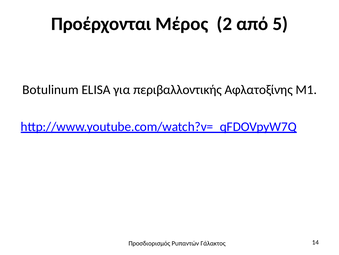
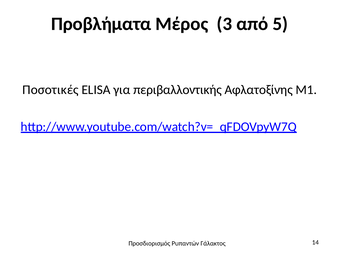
Προέρχονται: Προέρχονται -> Προβλήματα
2: 2 -> 3
Botulinum: Botulinum -> Ποσοτικές
